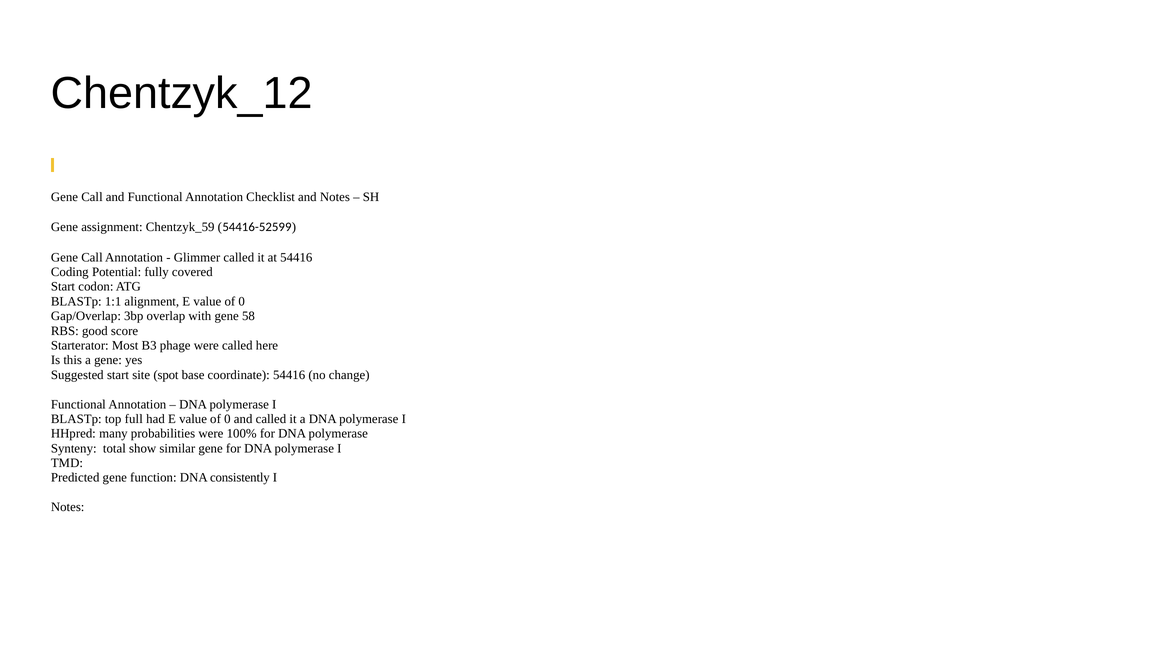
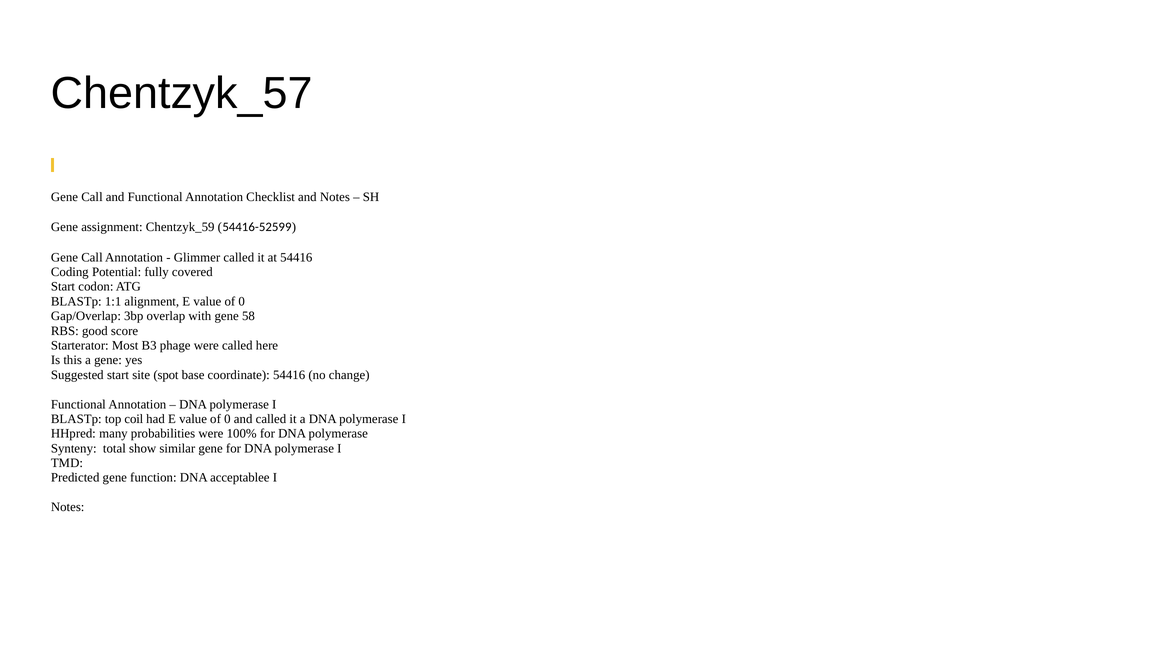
Chentzyk_12: Chentzyk_12 -> Chentzyk_57
full: full -> coil
consistently: consistently -> acceptablee
